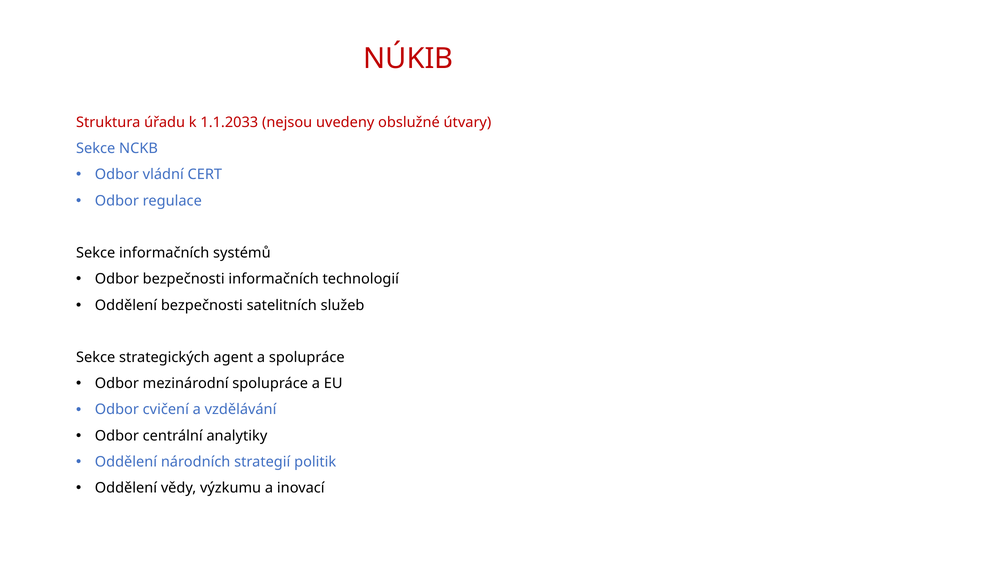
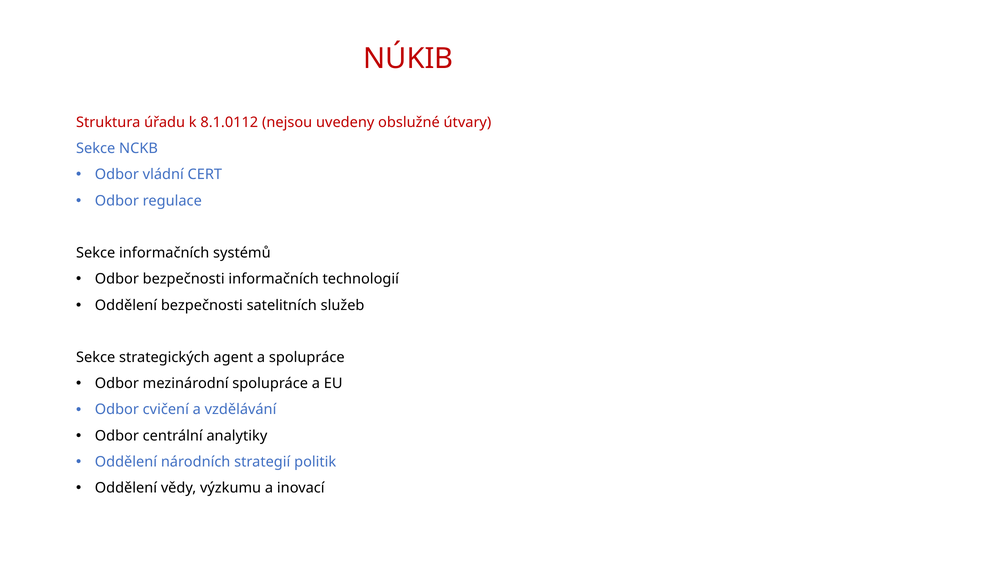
1.1.2033: 1.1.2033 -> 8.1.0112
